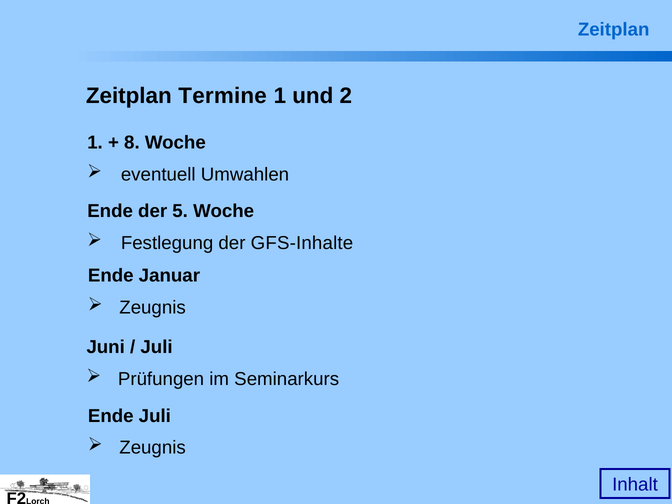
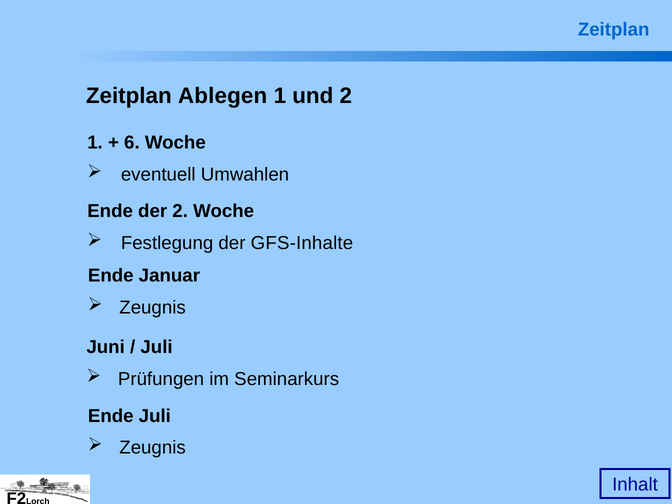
Termine: Termine -> Ablegen
8: 8 -> 6
der 5: 5 -> 2
